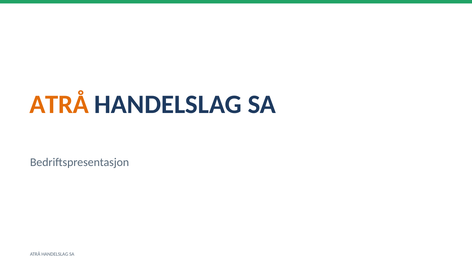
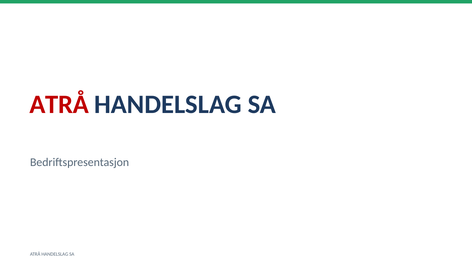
ATRÅ at (59, 105) colour: orange -> red
